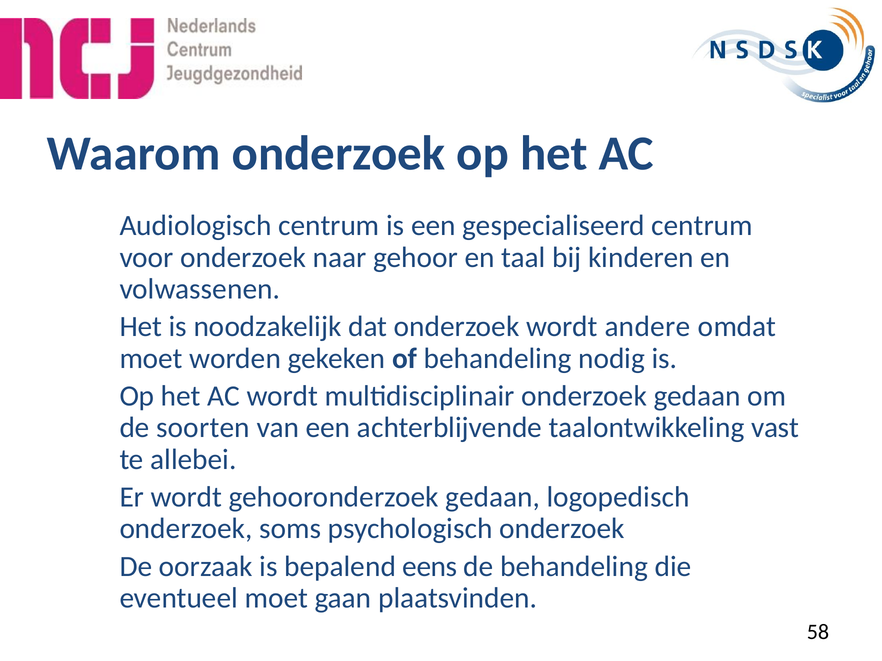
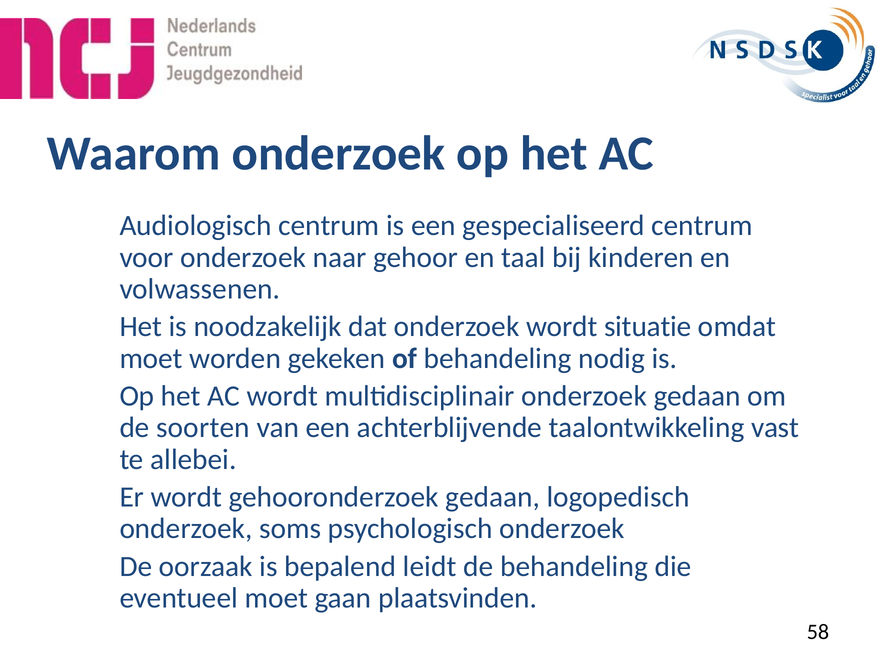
andere: andere -> situatie
eens: eens -> leidt
